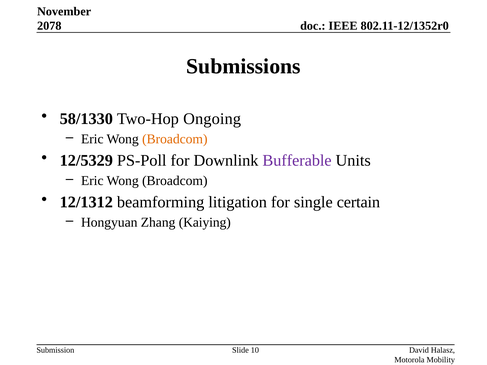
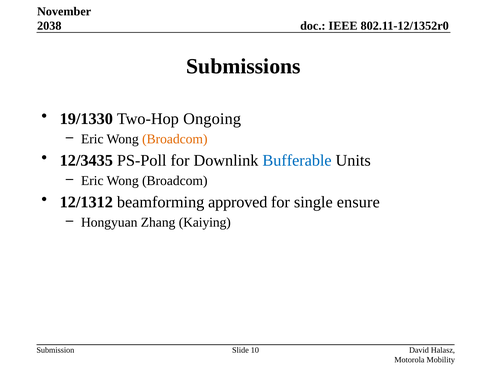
2078: 2078 -> 2038
58/1330: 58/1330 -> 19/1330
12/5329: 12/5329 -> 12/3435
Bufferable colour: purple -> blue
litigation: litigation -> approved
certain: certain -> ensure
